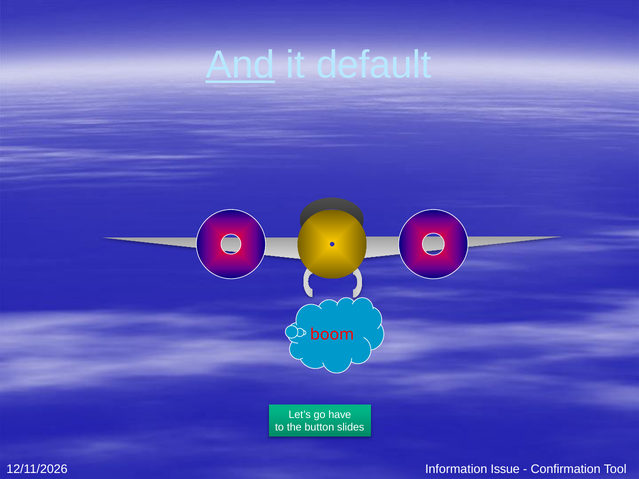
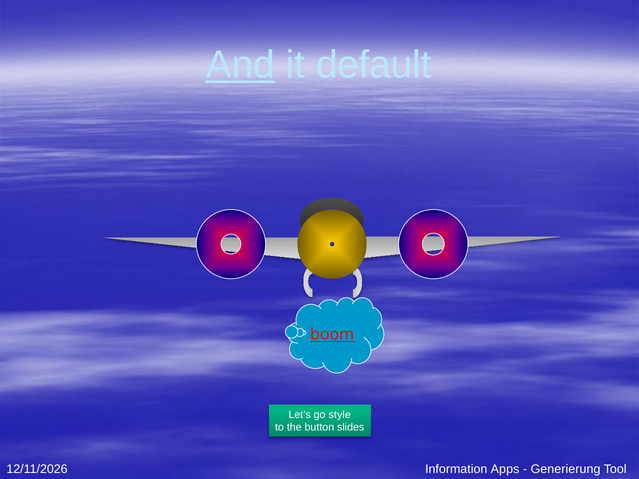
boom underline: none -> present
have: have -> style
Issue: Issue -> Apps
Confirmation: Confirmation -> Generierung
